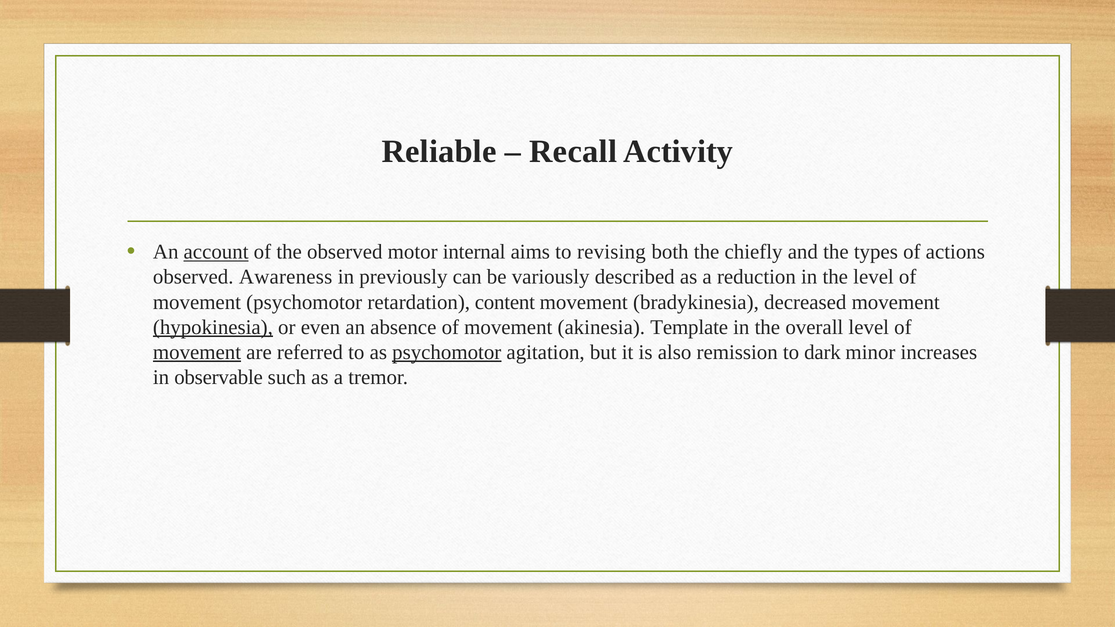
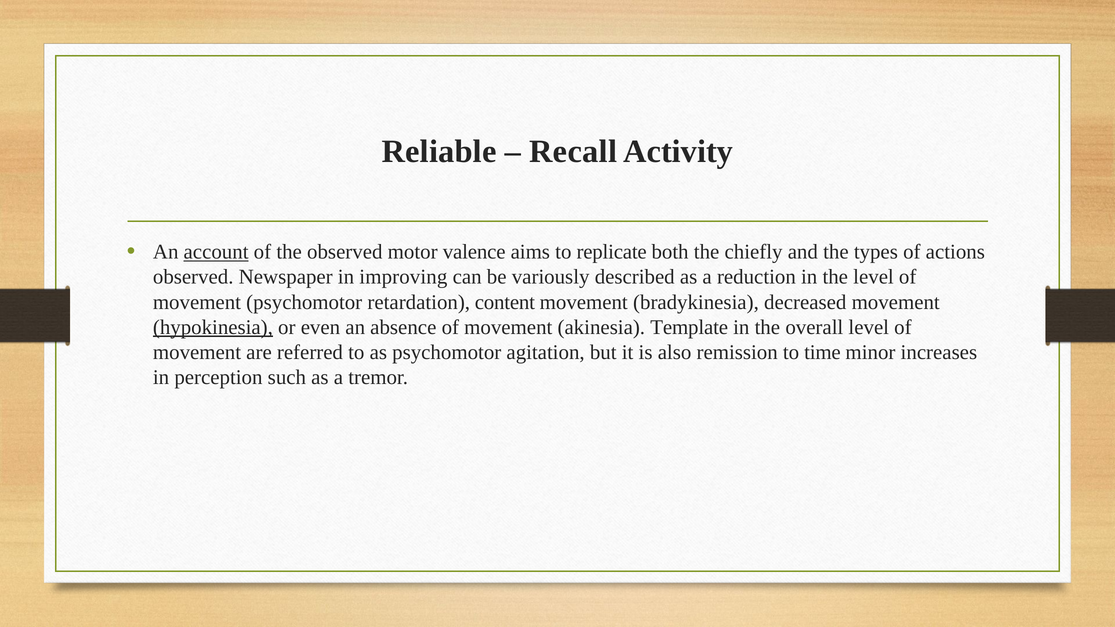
internal: internal -> valence
revising: revising -> replicate
Awareness: Awareness -> Newspaper
previously: previously -> improving
movement at (197, 352) underline: present -> none
psychomotor at (447, 352) underline: present -> none
dark: dark -> time
observable: observable -> perception
